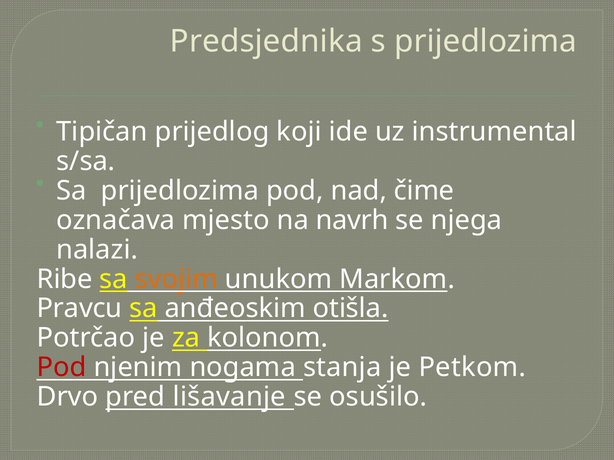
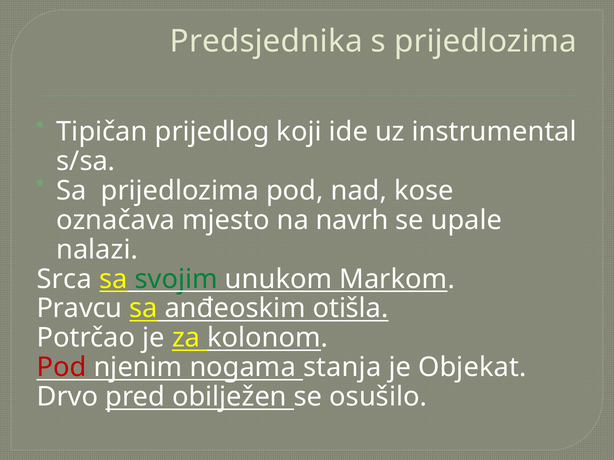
čime: čime -> kose
njega: njega -> upale
Ribe: Ribe -> Srca
svojim colour: orange -> green
Petkom: Petkom -> Objekat
lišavanje: lišavanje -> obilježen
